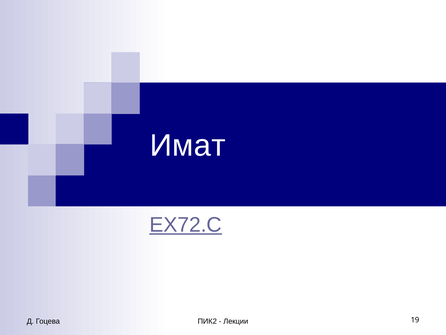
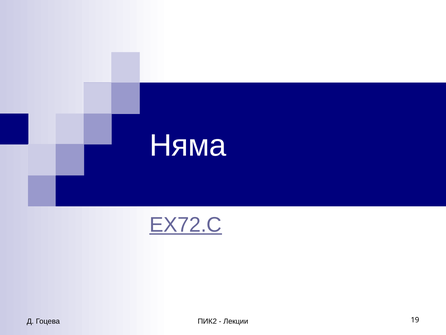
Имат: Имат -> Няма
